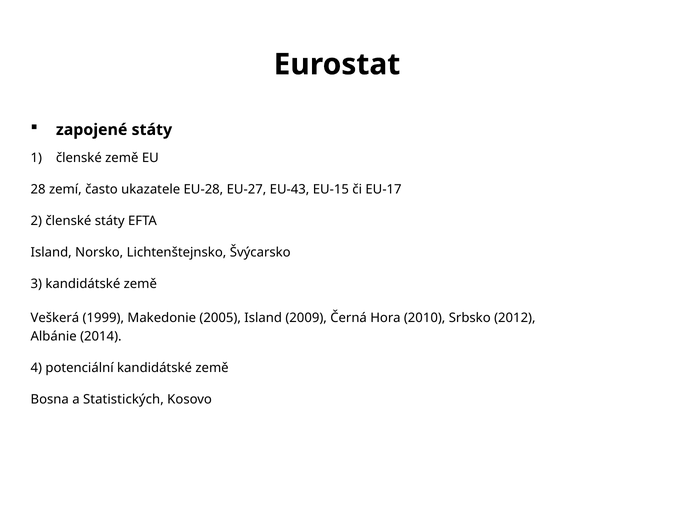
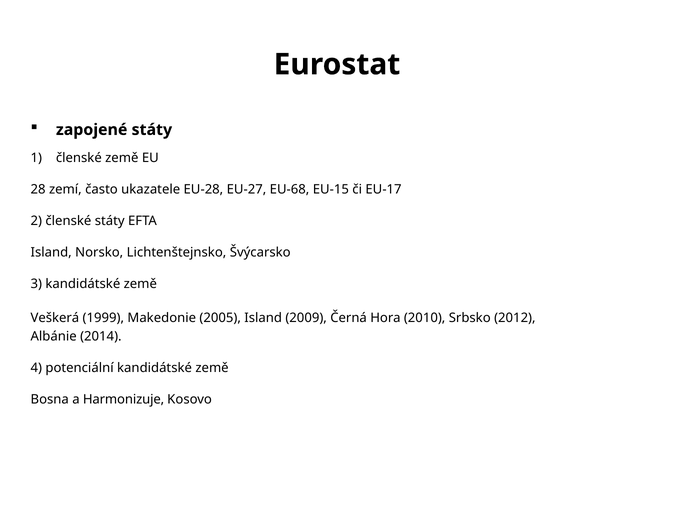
EU-43: EU-43 -> EU-68
Statistických: Statistických -> Harmonizuje
